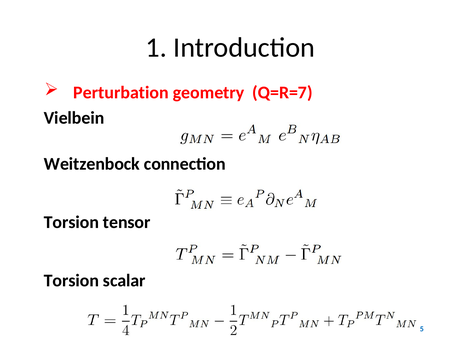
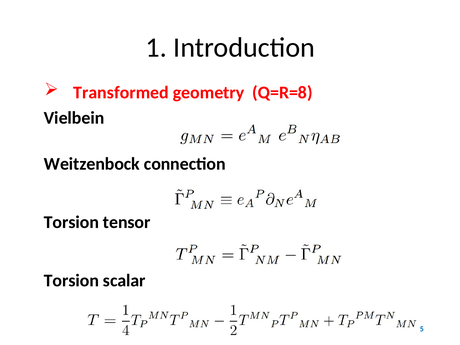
Perturbation: Perturbation -> Transformed
Q=R=7: Q=R=7 -> Q=R=8
